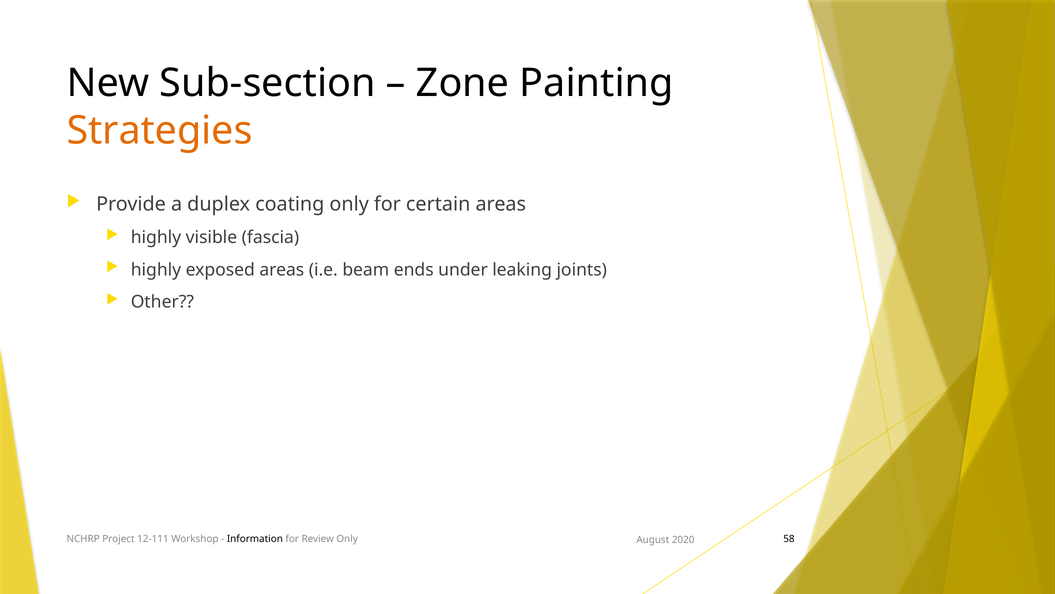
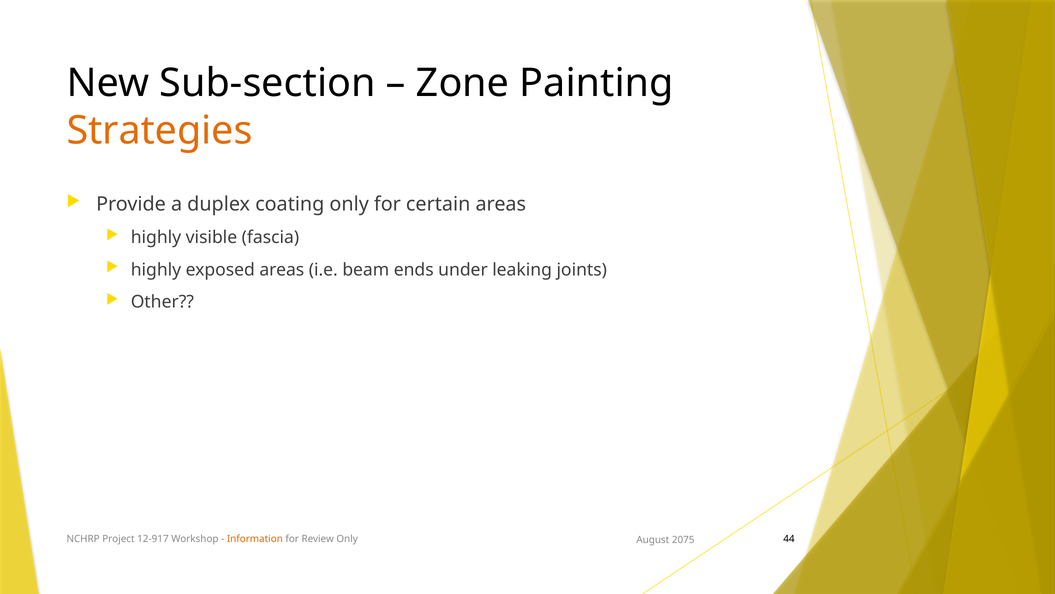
12-111: 12-111 -> 12-917
Information colour: black -> orange
58: 58 -> 44
2020: 2020 -> 2075
